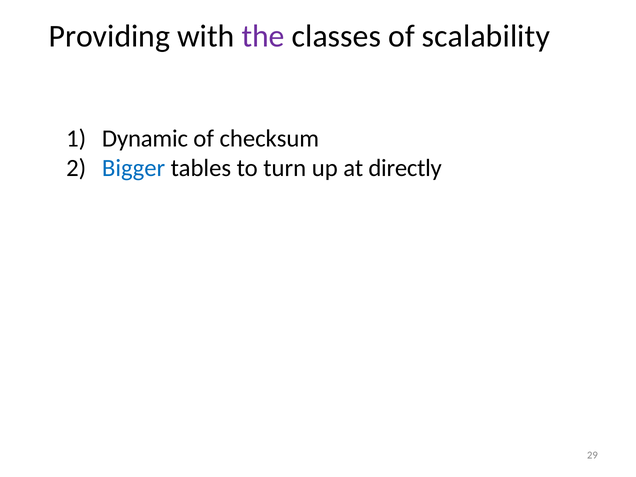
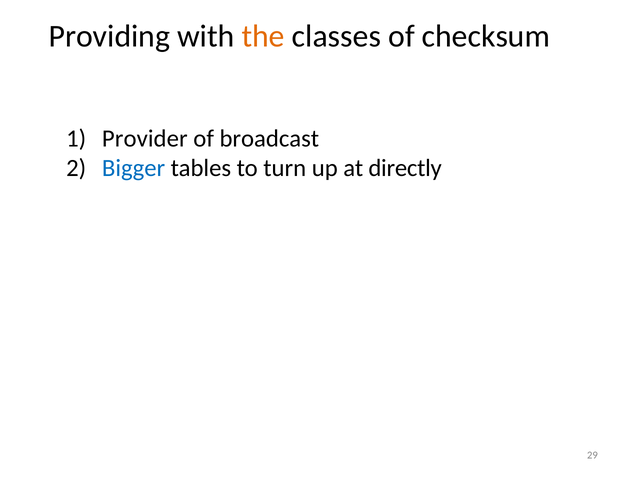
the colour: purple -> orange
scalability: scalability -> checksum
Dynamic: Dynamic -> Provider
checksum: checksum -> broadcast
